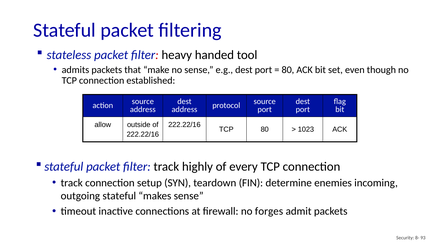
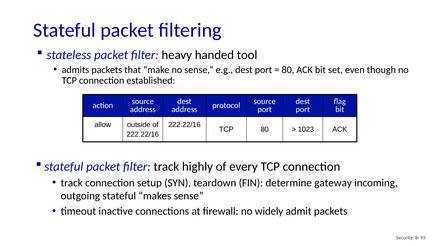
enemies: enemies -> gateway
forges: forges -> widely
